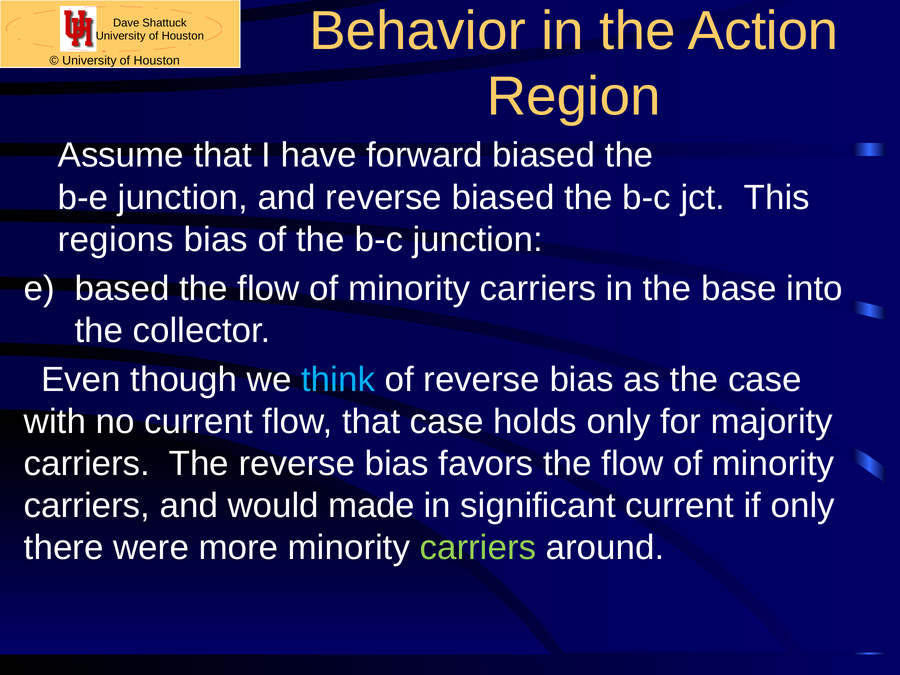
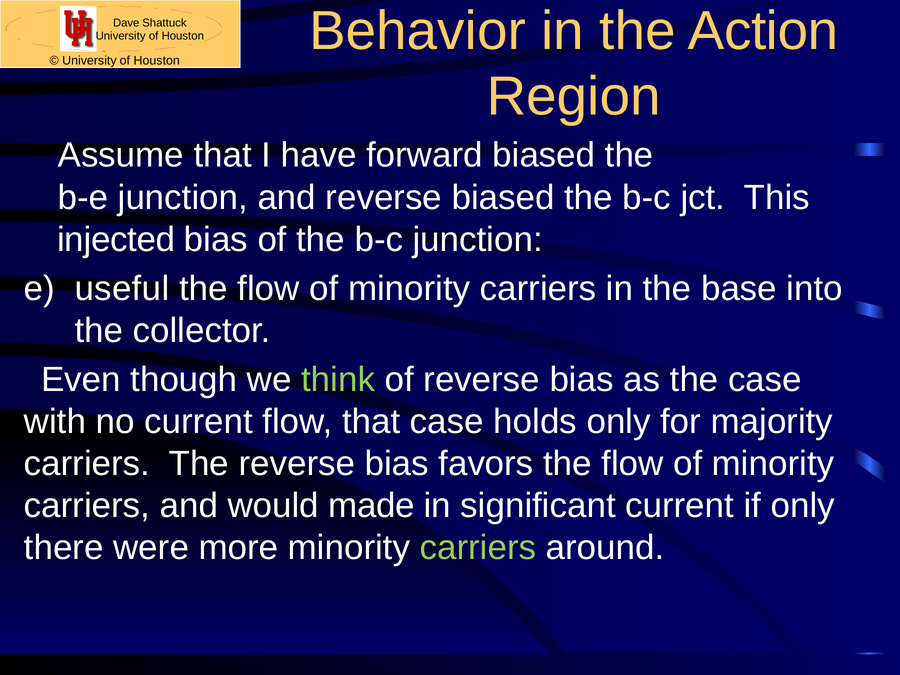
regions: regions -> injected
based: based -> useful
think colour: light blue -> light green
